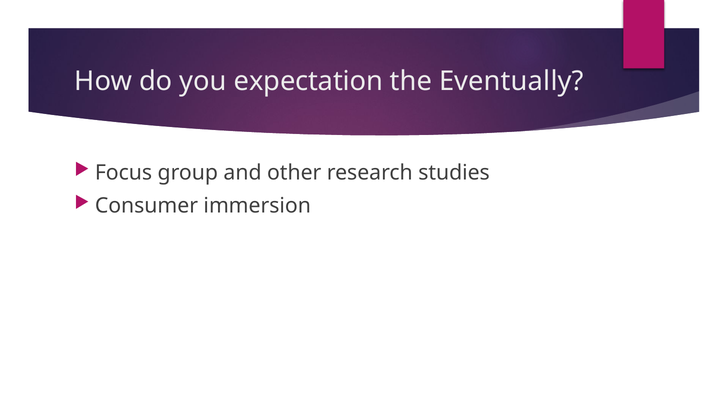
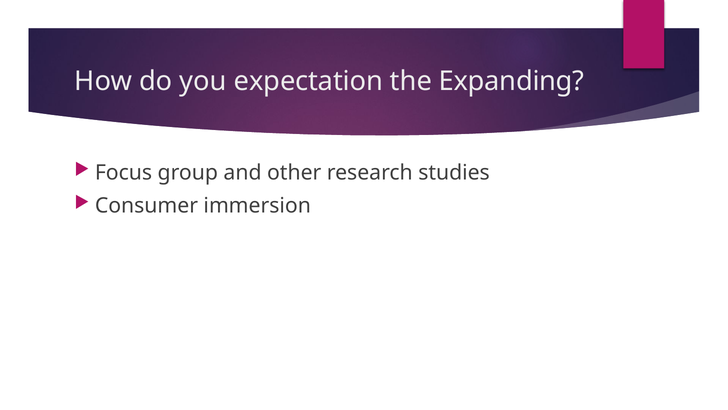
Eventually: Eventually -> Expanding
